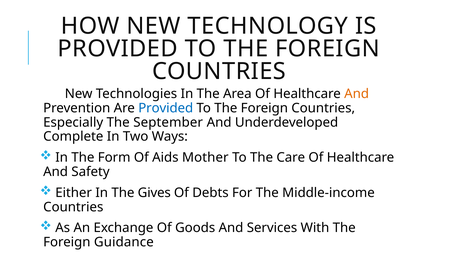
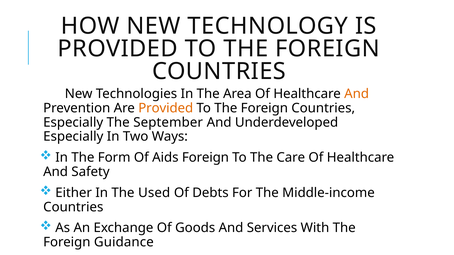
Provided at (166, 108) colour: blue -> orange
Complete at (73, 137): Complete -> Especially
Aids Mother: Mother -> Foreign
Gives: Gives -> Used
